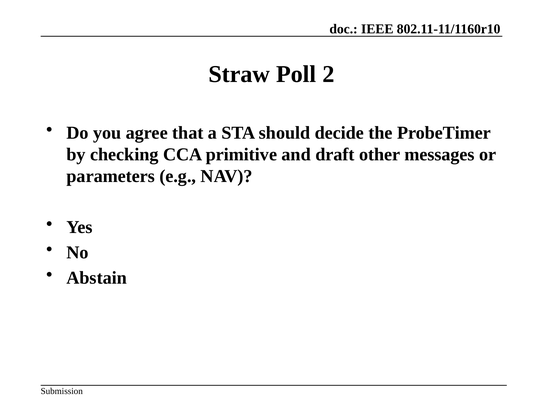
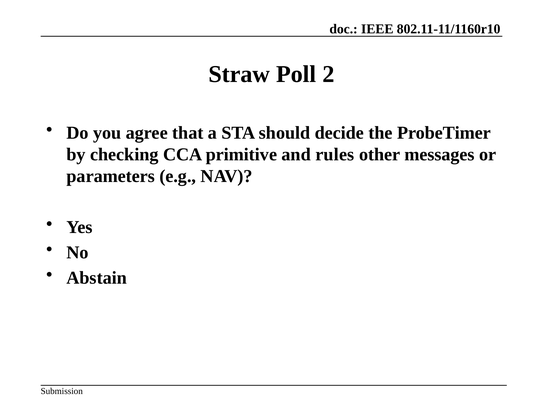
draft: draft -> rules
